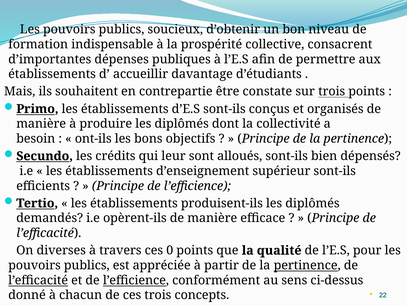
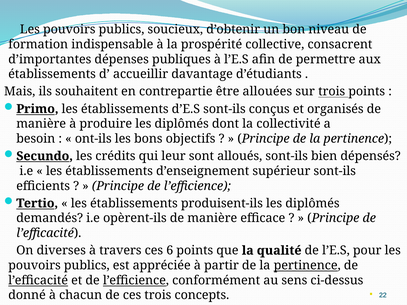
constate: constate -> allouées
0: 0 -> 6
